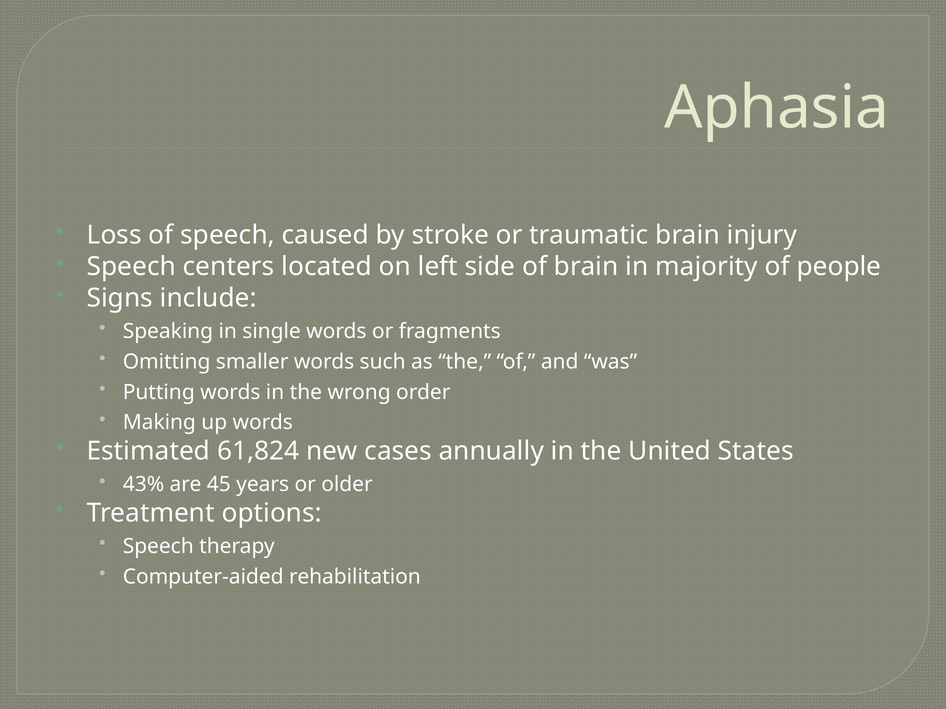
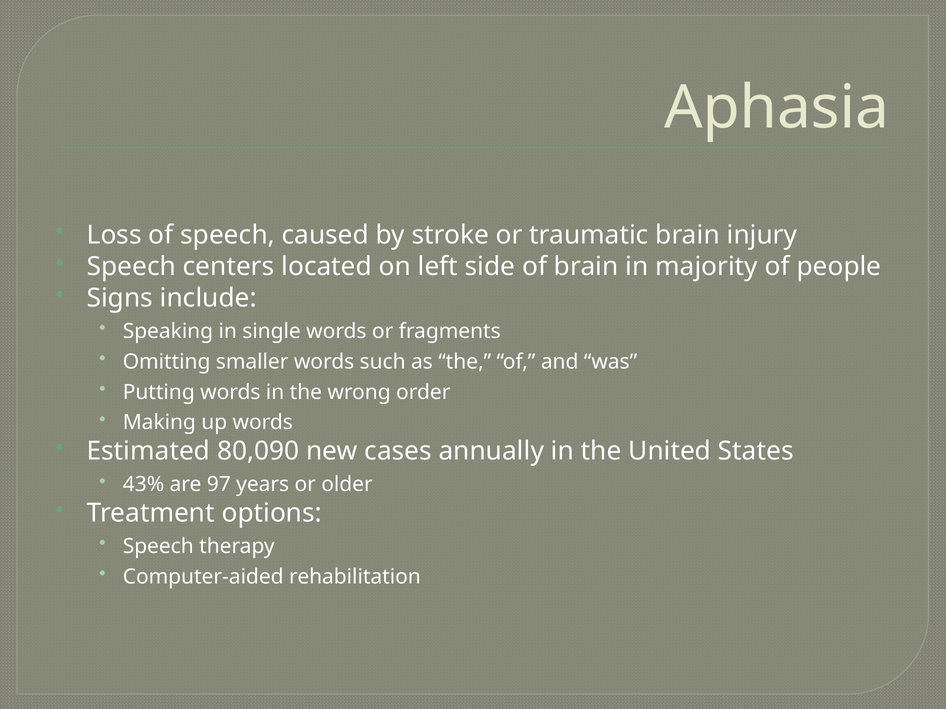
61,824: 61,824 -> 80,090
45: 45 -> 97
